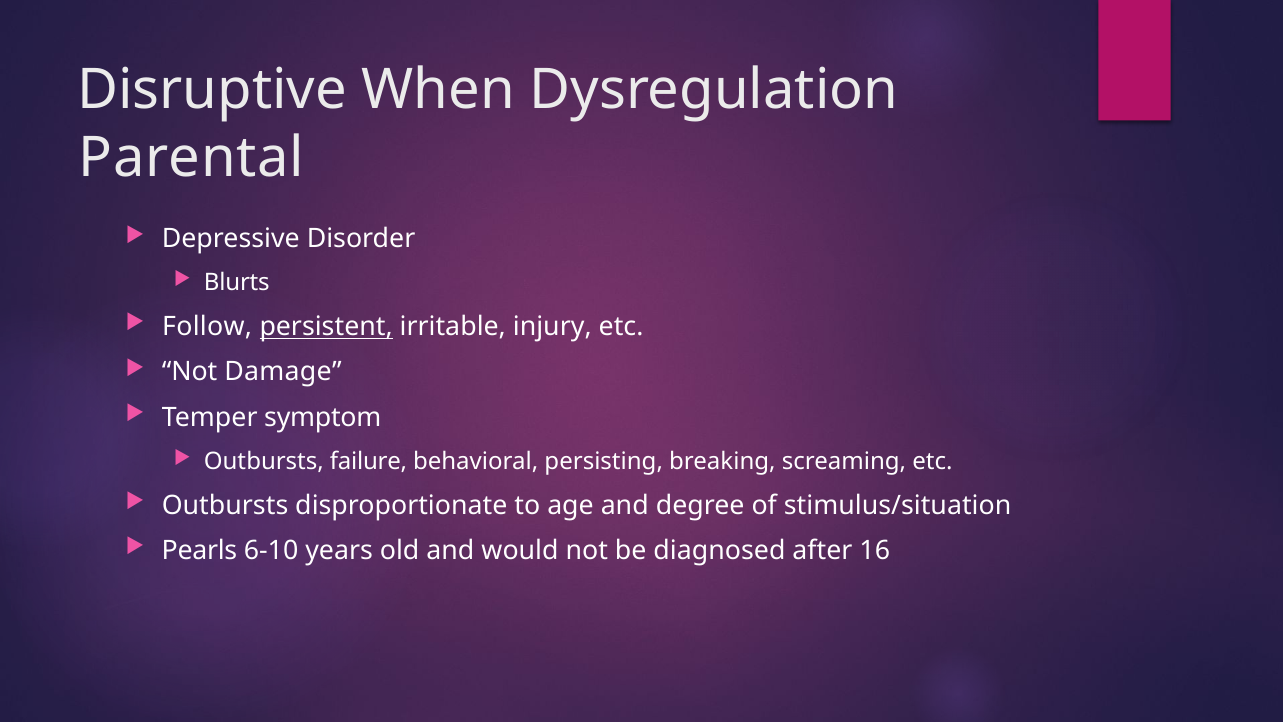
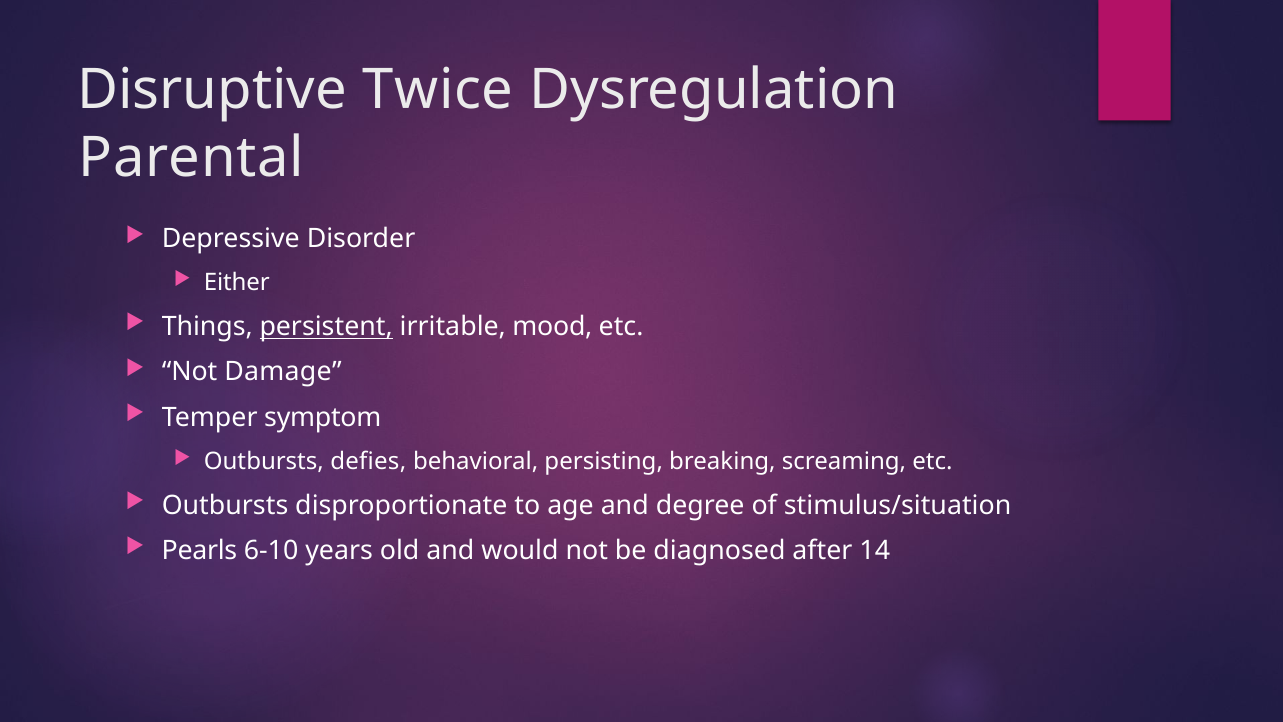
When: When -> Twice
Blurts: Blurts -> Either
Follow: Follow -> Things
injury: injury -> mood
failure: failure -> defies
16: 16 -> 14
